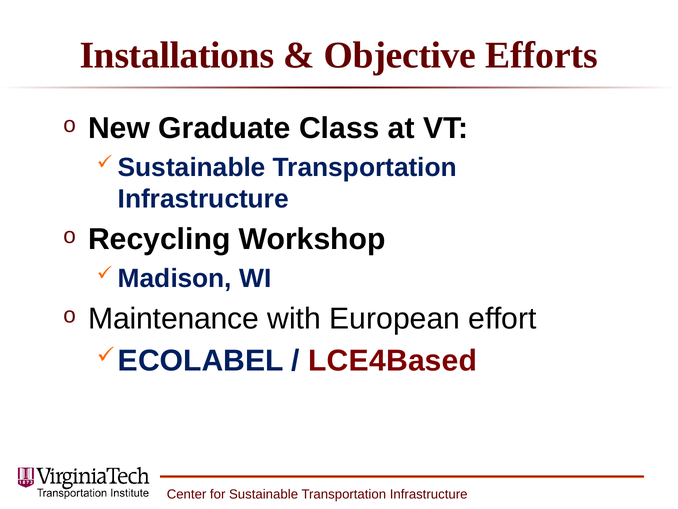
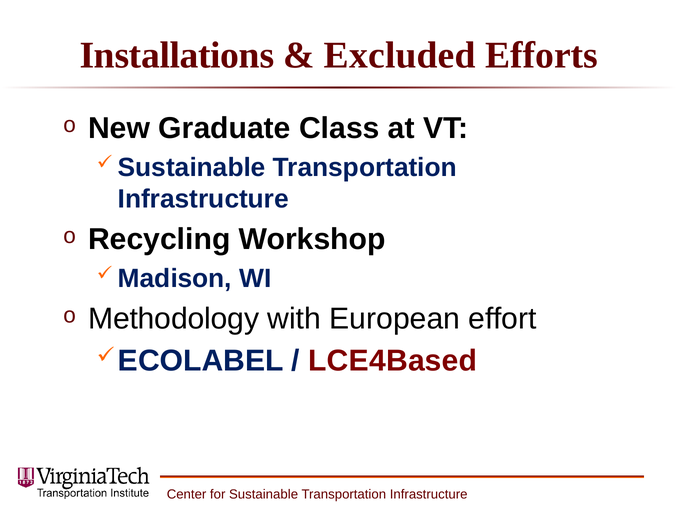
Objective: Objective -> Excluded
Maintenance: Maintenance -> Methodology
